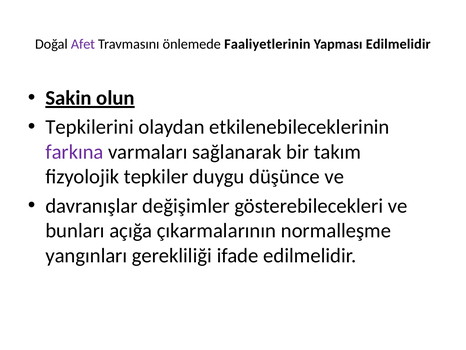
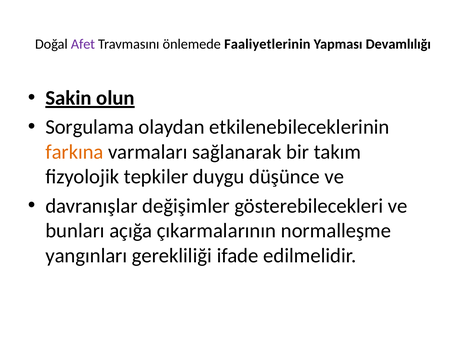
Yapması Edilmelidir: Edilmelidir -> Devamlılığı
Tepkilerini: Tepkilerini -> Sorgulama
farkına colour: purple -> orange
